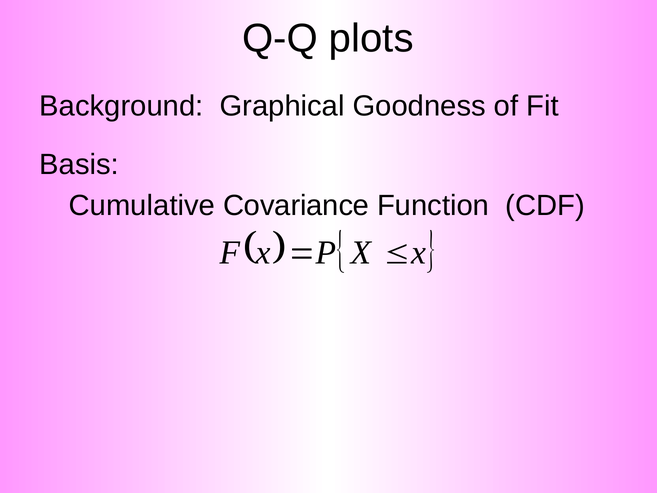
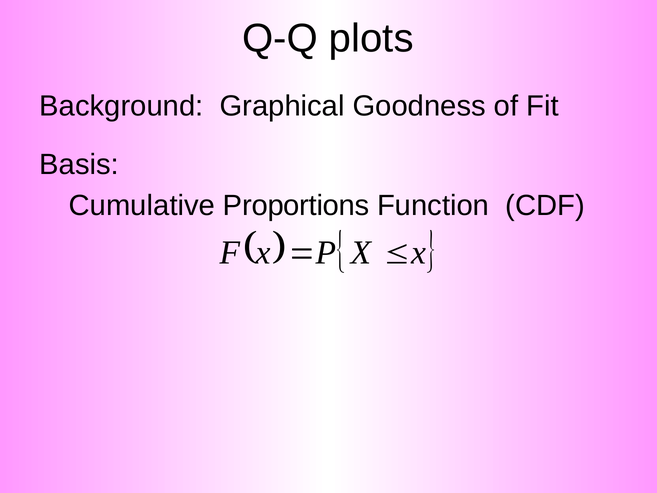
Covariance: Covariance -> Proportions
